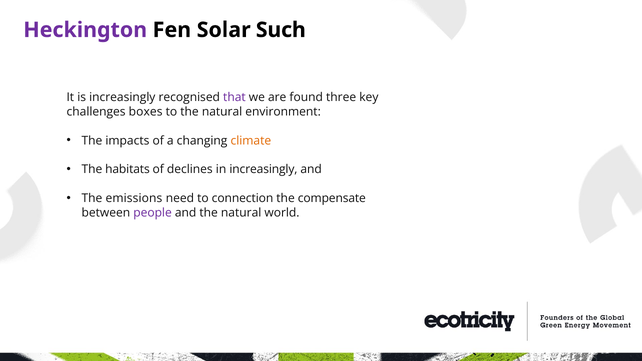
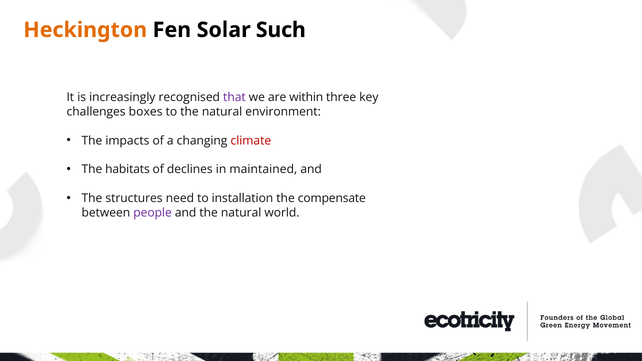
Heckington colour: purple -> orange
found: found -> within
climate colour: orange -> red
in increasingly: increasingly -> maintained
emissions: emissions -> structures
connection: connection -> installation
